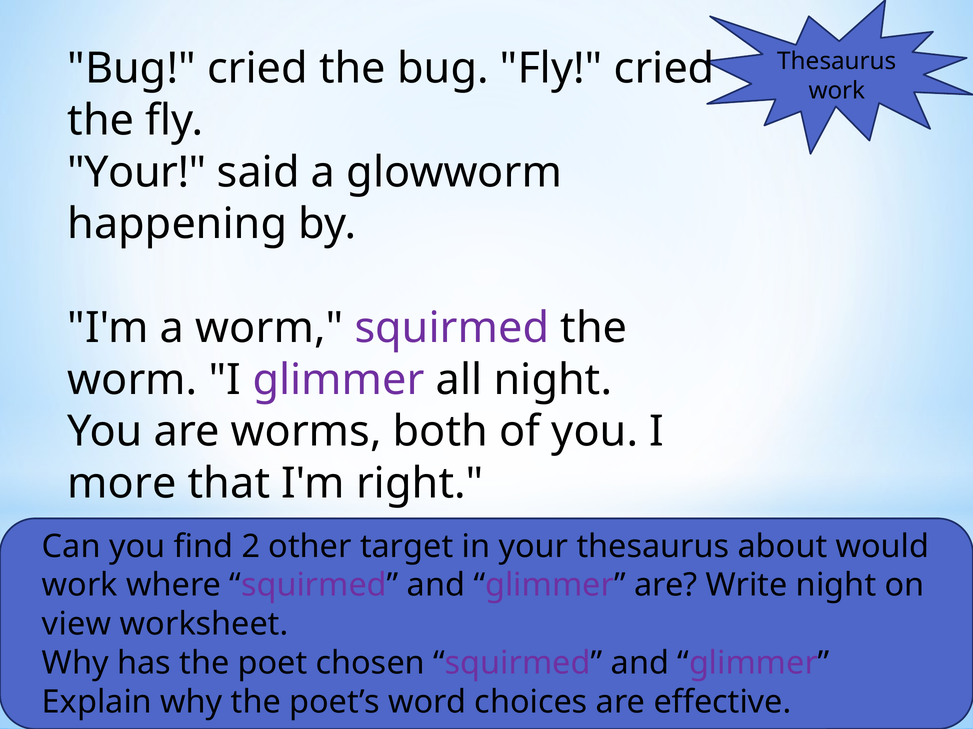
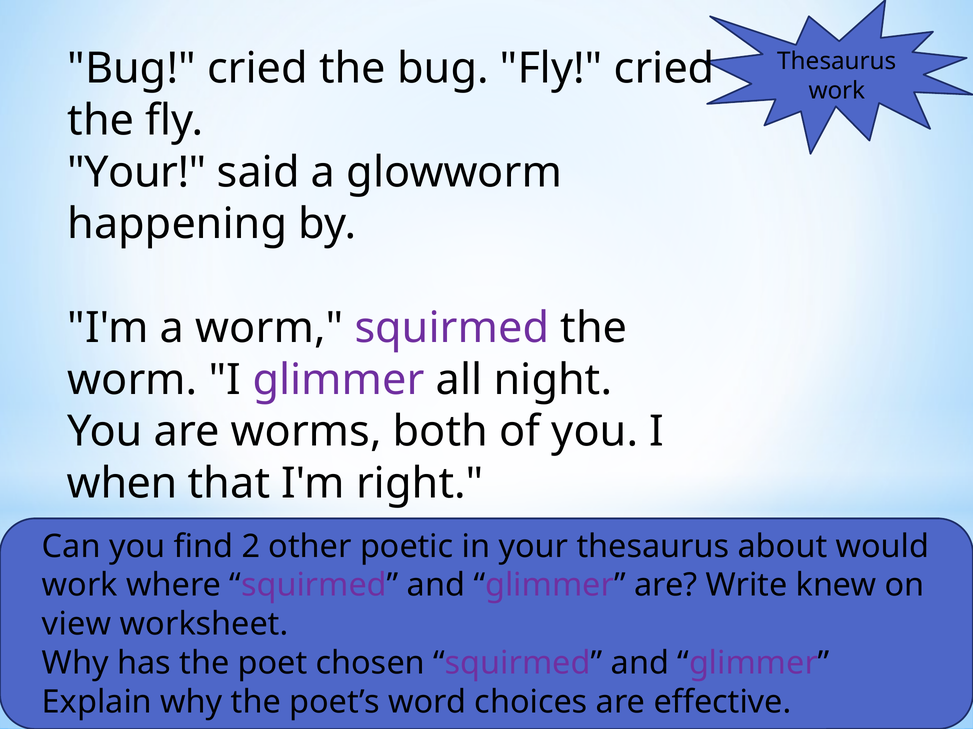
more: more -> when
target: target -> poetic
Write night: night -> knew
